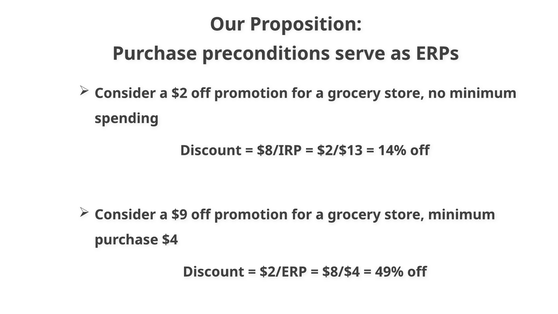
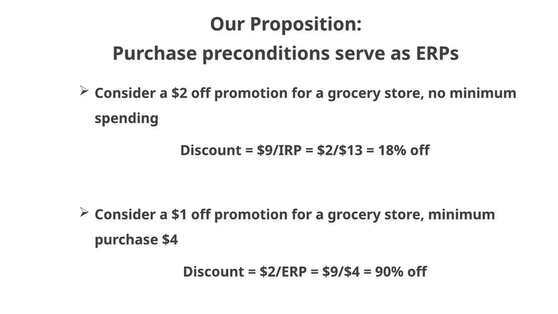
$8/IRP: $8/IRP -> $9/IRP
14%: 14% -> 18%
$9: $9 -> $1
$8/$4: $8/$4 -> $9/$4
49%: 49% -> 90%
